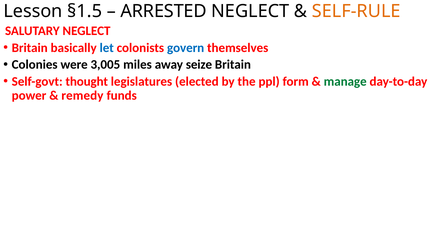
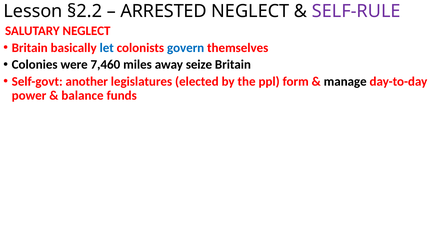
§1.5: §1.5 -> §2.2
SELF-RULE colour: orange -> purple
3,005: 3,005 -> 7,460
thought: thought -> another
manage colour: green -> black
remedy: remedy -> balance
